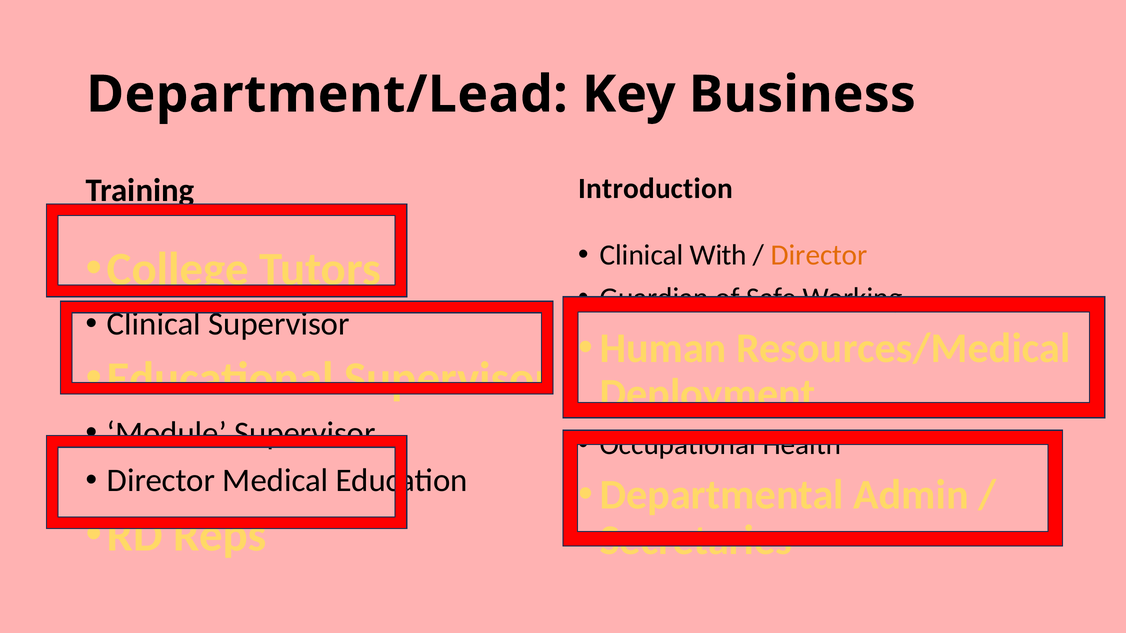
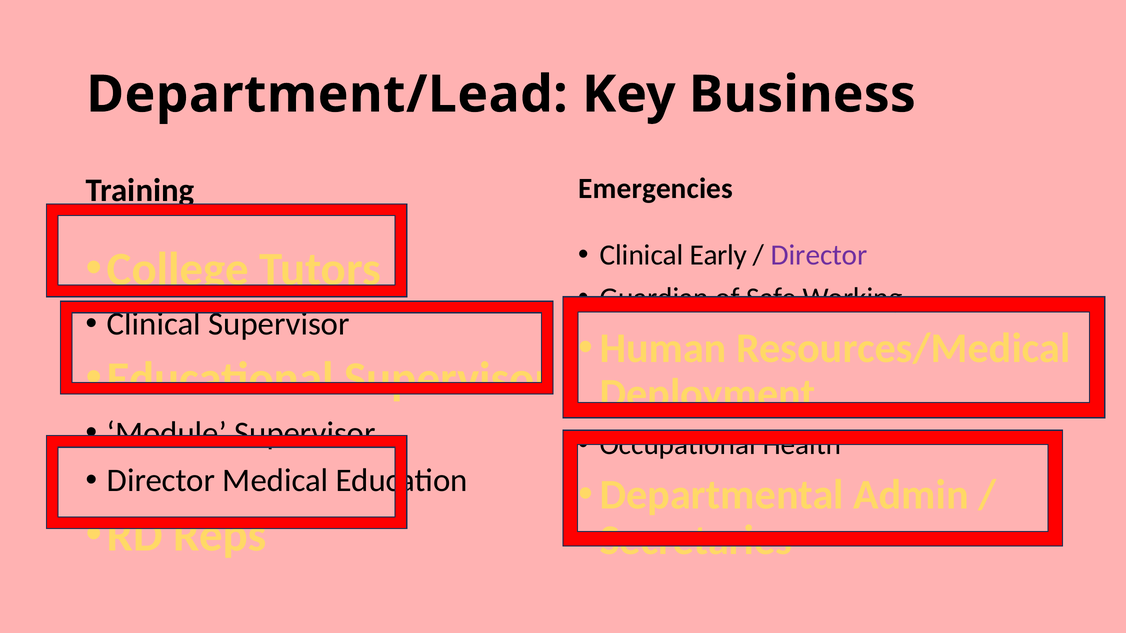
Introduction: Introduction -> Emergencies
With: With -> Early
Director at (819, 255) colour: orange -> purple
